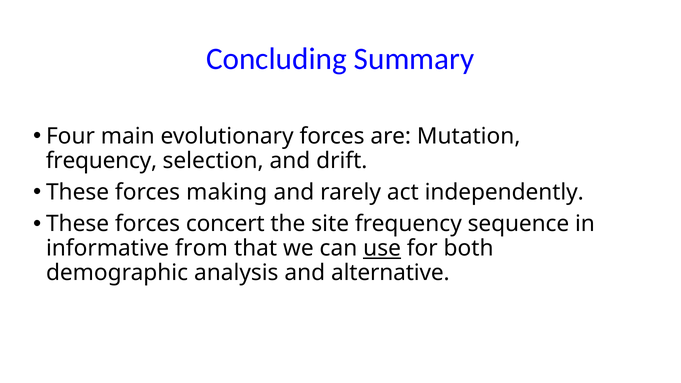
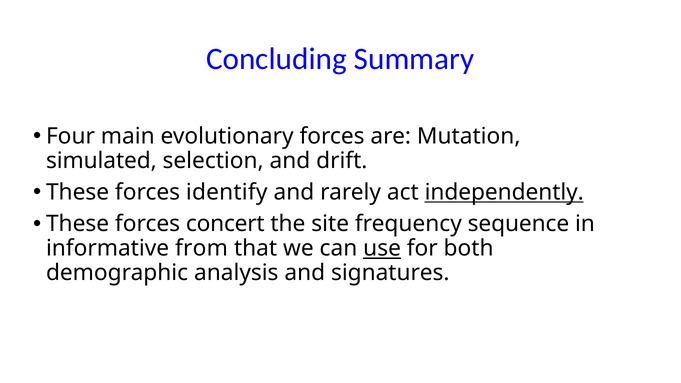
frequency at (101, 161): frequency -> simulated
making: making -> identify
independently underline: none -> present
alternative: alternative -> signatures
